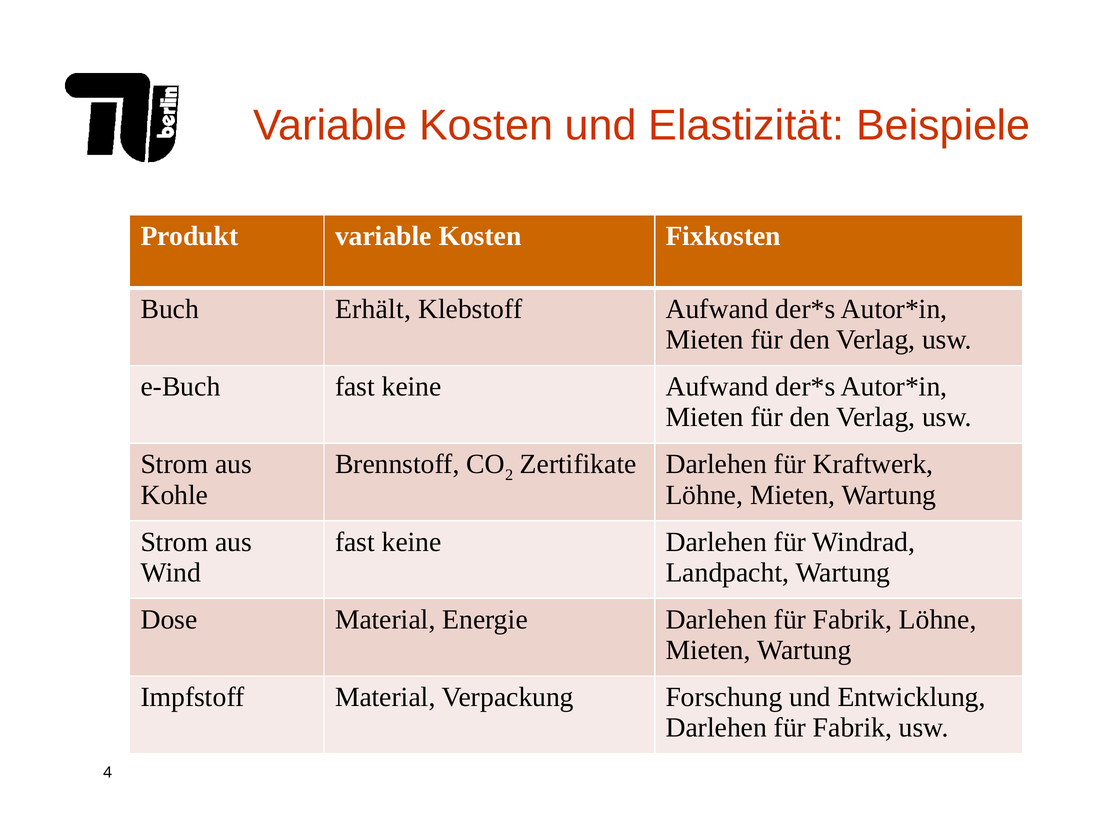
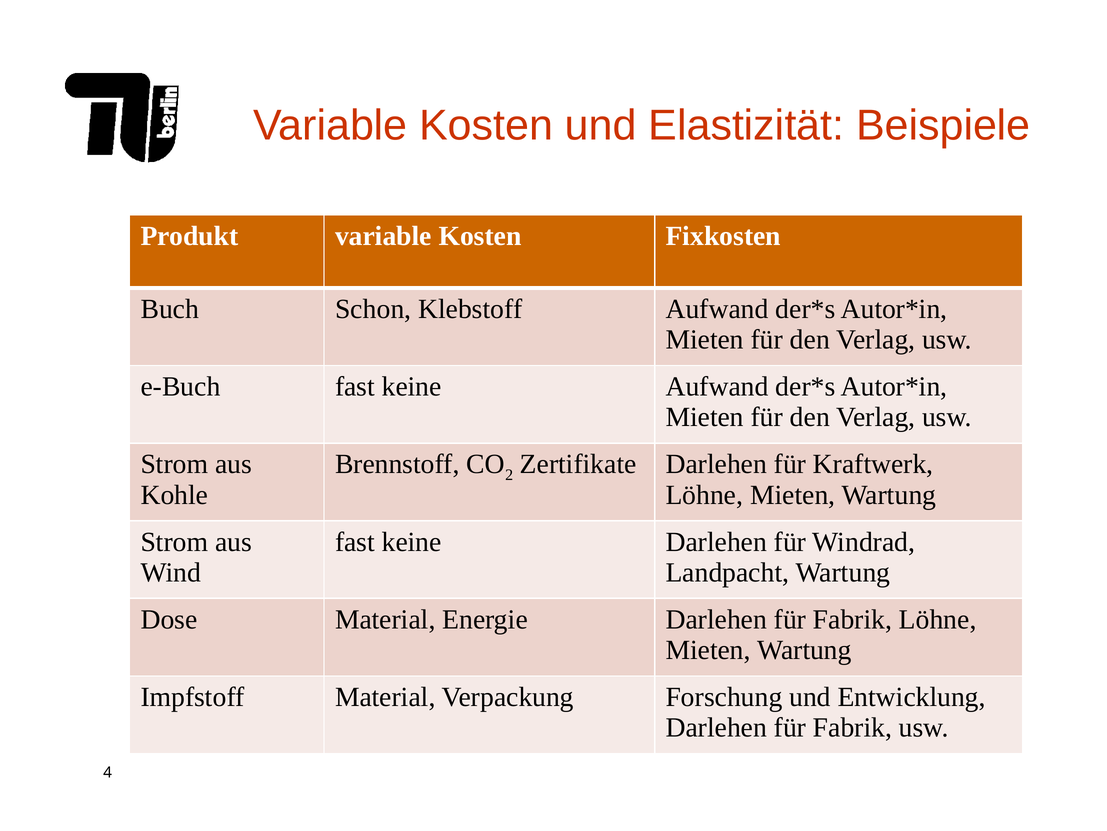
Erhält: Erhält -> Schon
